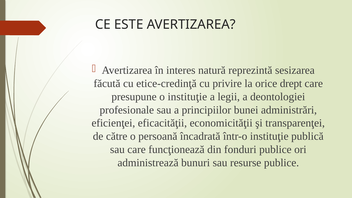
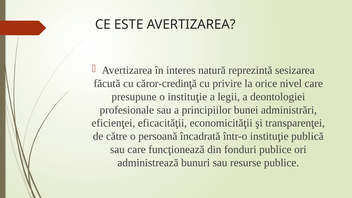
etice-credinţă: etice-credinţă -> căror-credinţă
drept: drept -> nivel
